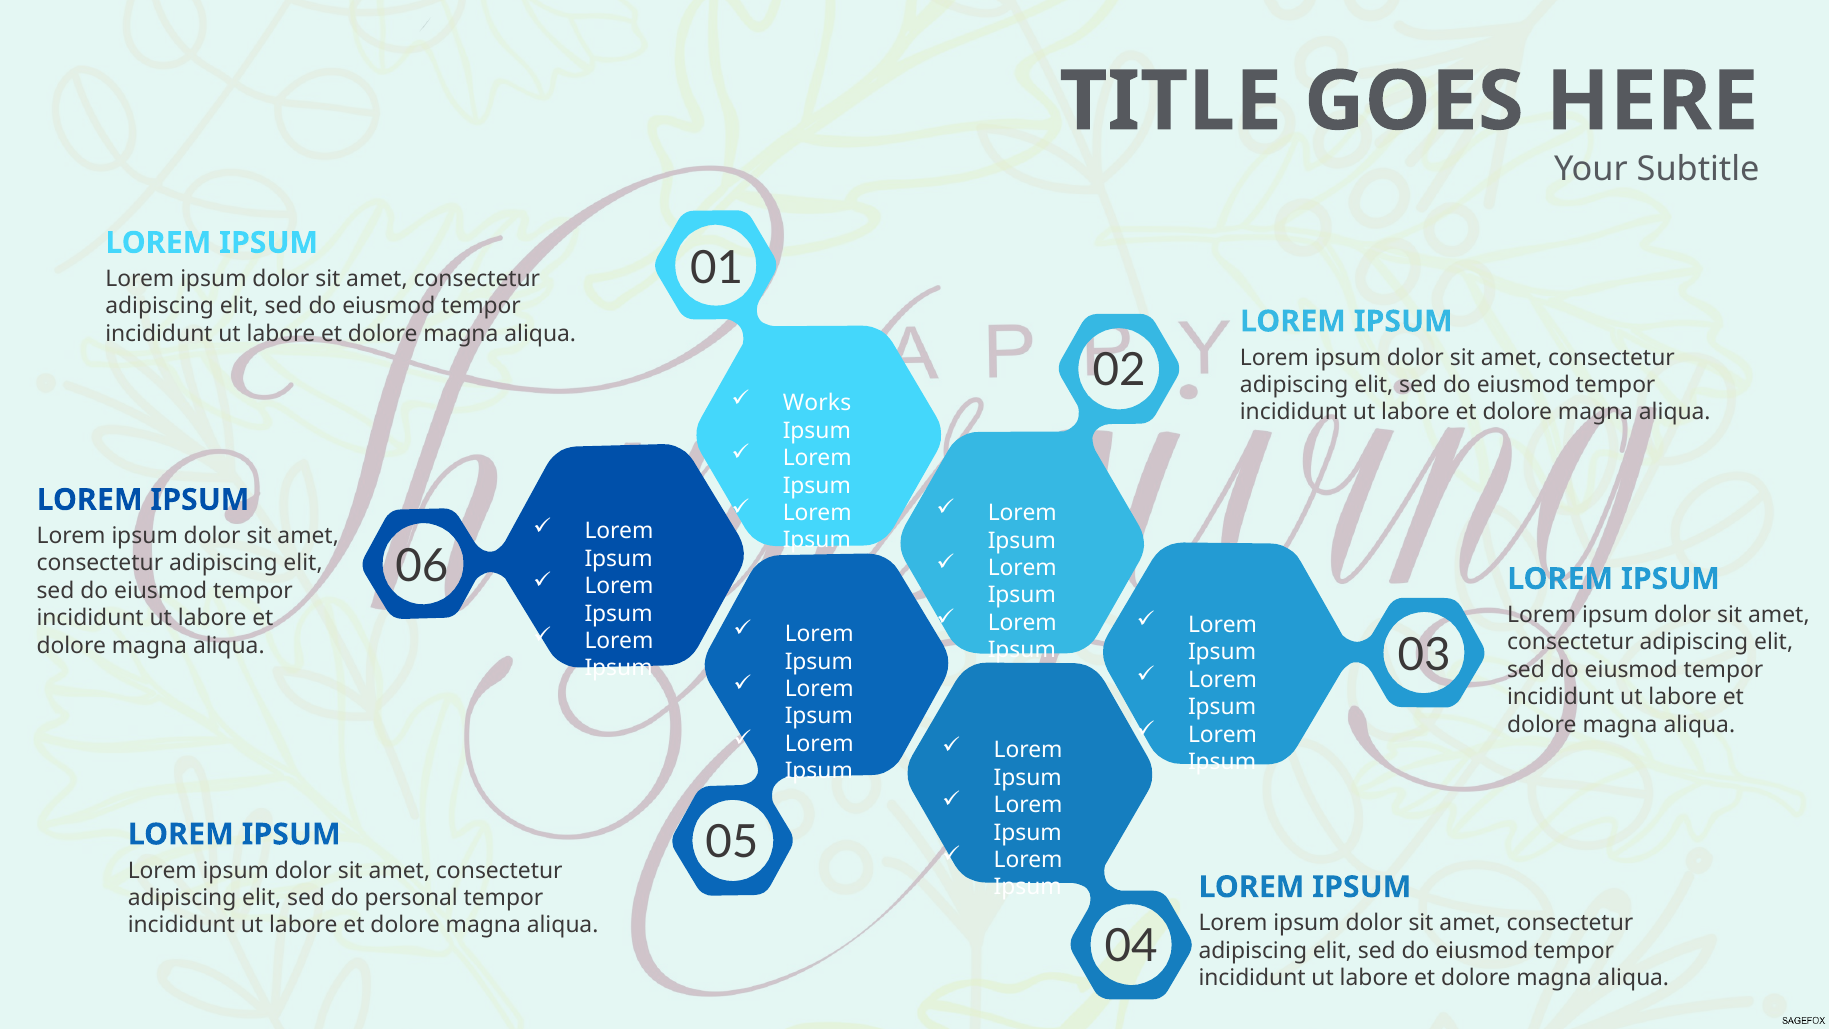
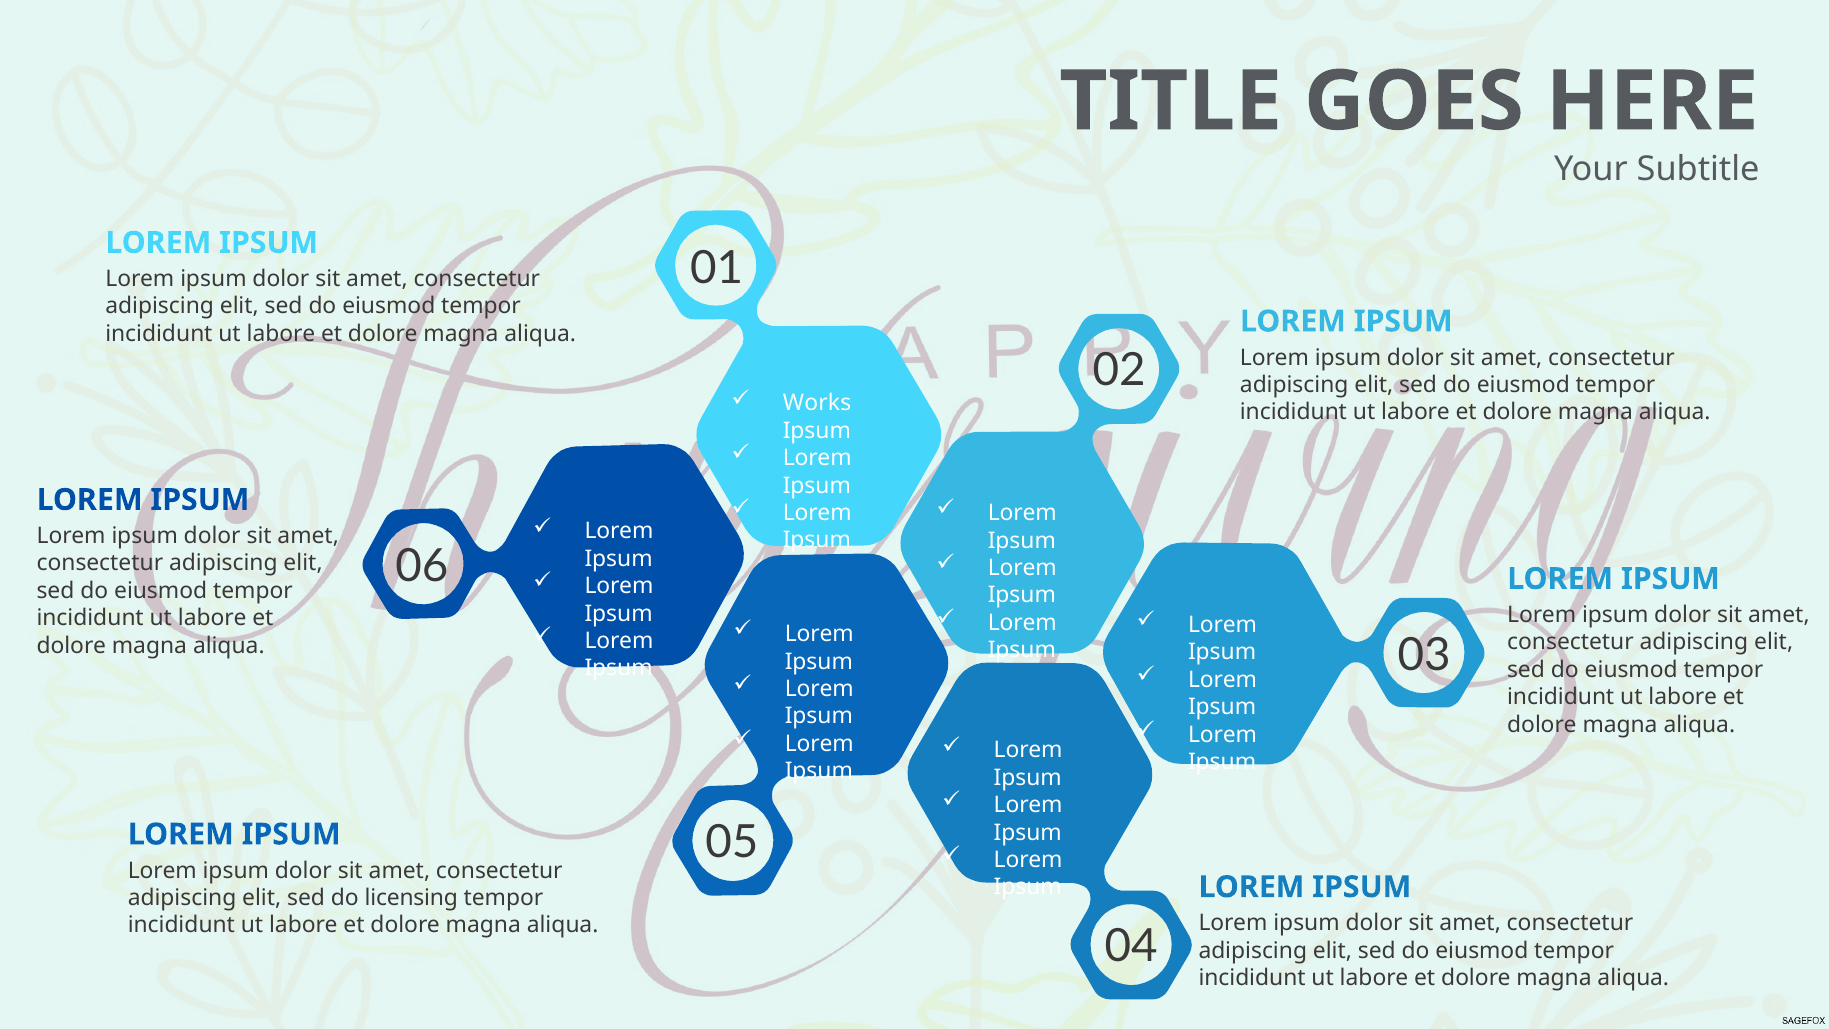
personal: personal -> licensing
